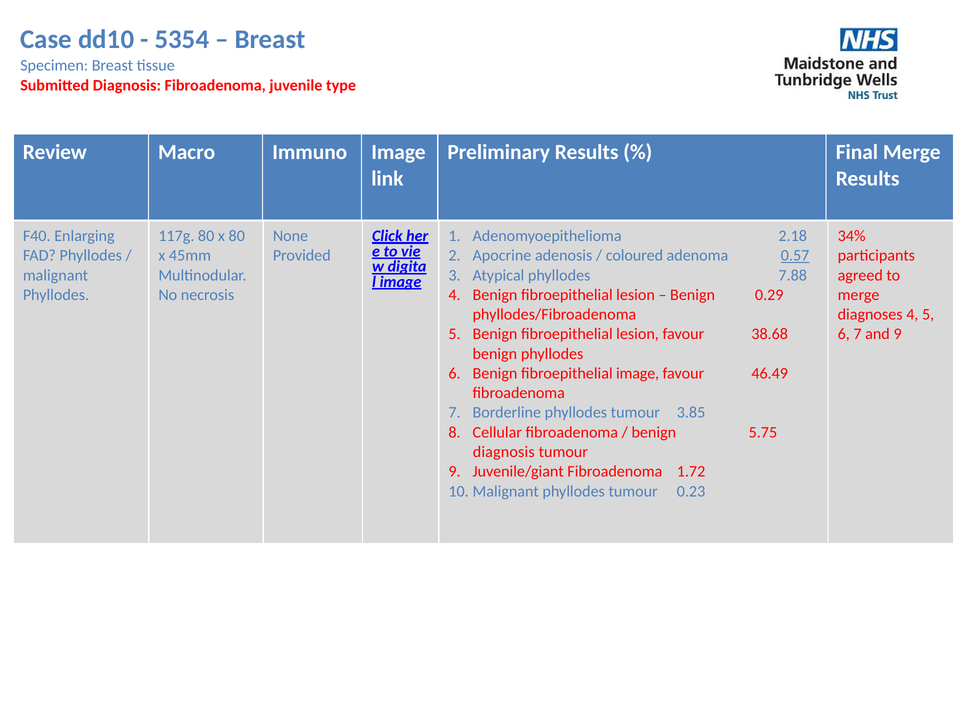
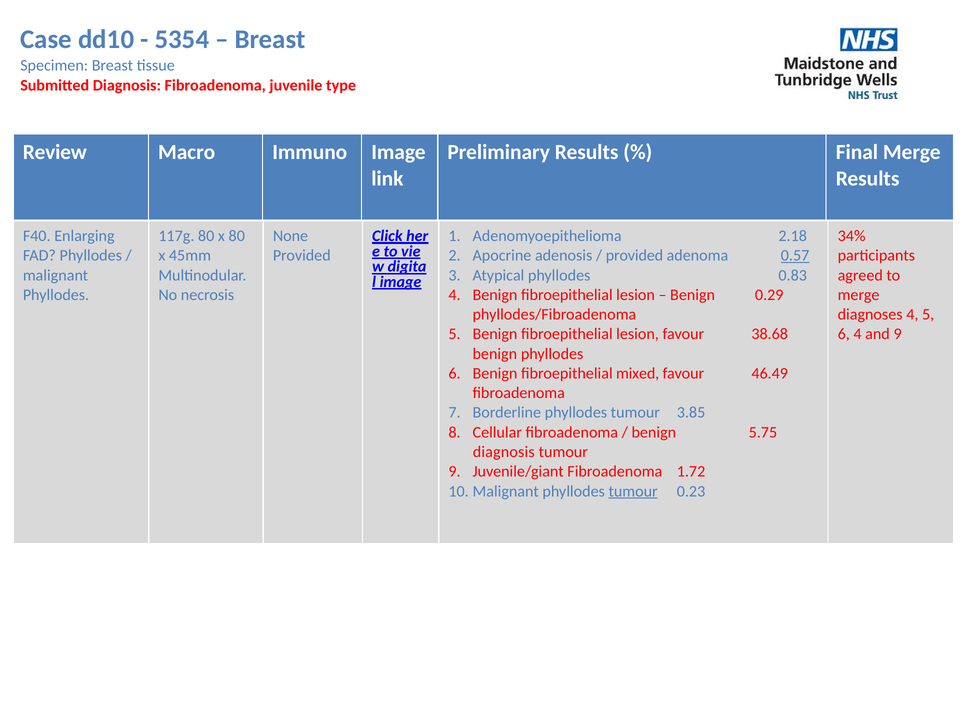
coloured at (634, 256): coloured -> provided
7.88: 7.88 -> 0.83
6 7: 7 -> 4
fibroepithelial image: image -> mixed
tumour at (633, 491) underline: none -> present
